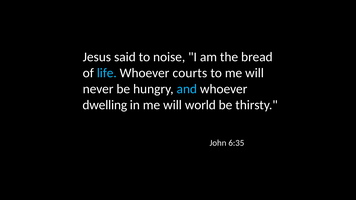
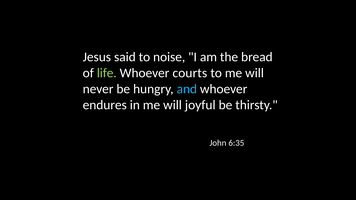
life colour: light blue -> light green
dwelling: dwelling -> endures
world: world -> joyful
